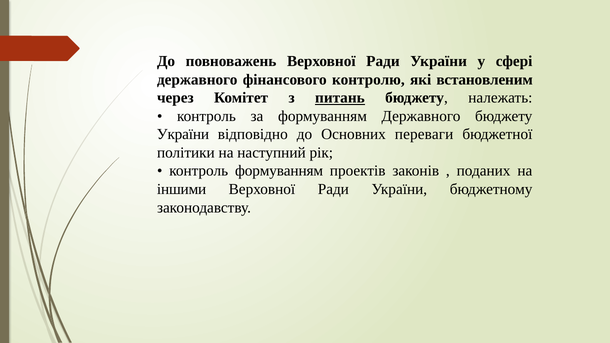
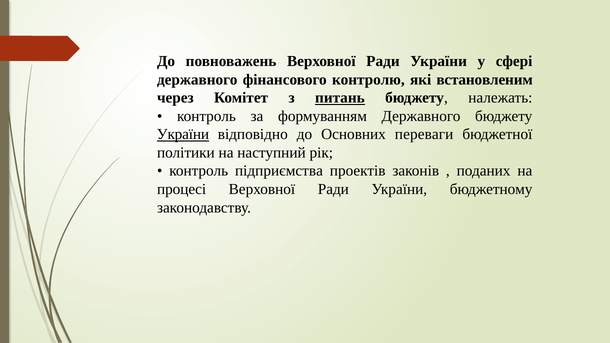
України at (183, 134) underline: none -> present
контроль формуванням: формуванням -> підприємства
іншими: іншими -> процесі
